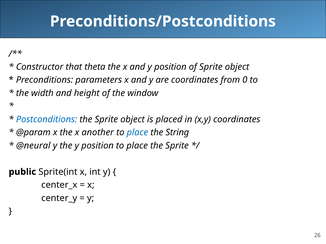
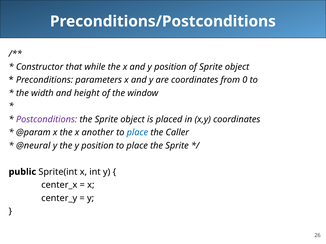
theta: theta -> while
Postconditions colour: blue -> purple
String: String -> Caller
